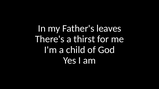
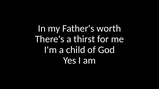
leaves: leaves -> worth
